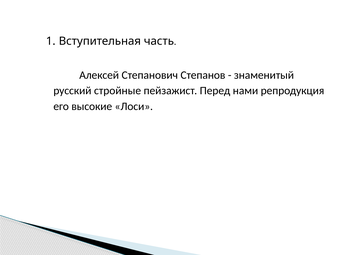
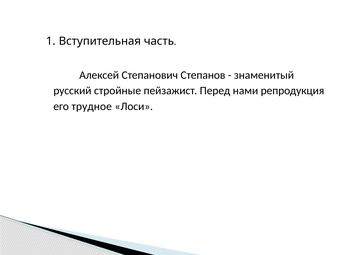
высокие: высокие -> трудное
